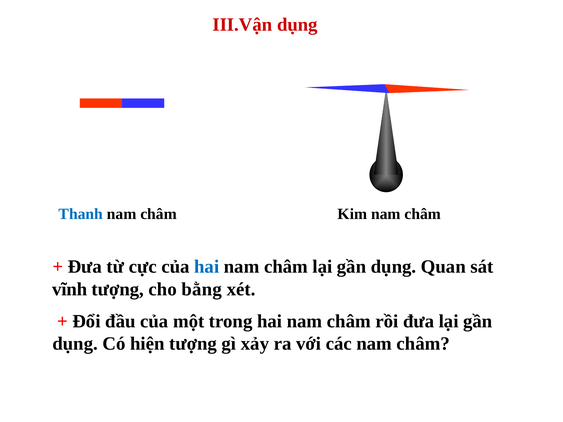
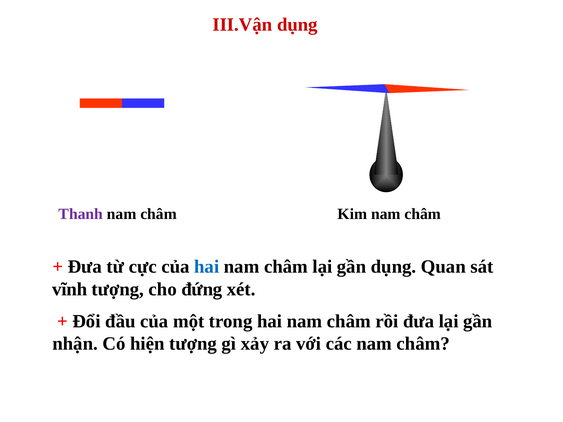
Thanh colour: blue -> purple
bằng: bằng -> đứng
dụng at (75, 344): dụng -> nhận
